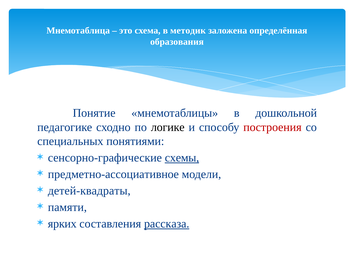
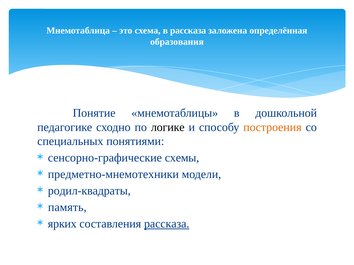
в методик: методик -> рассказа
построения colour: red -> orange
схемы underline: present -> none
предметно-ассоциативное: предметно-ассоциативное -> предметно-мнемотехники
детей-квадраты: детей-квадраты -> родил-квадраты
памяти: памяти -> память
